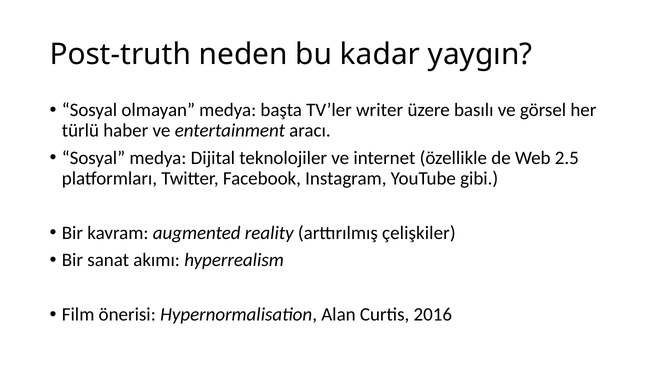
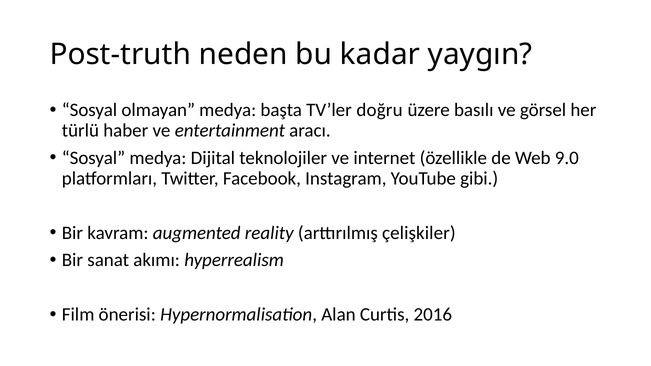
writer: writer -> doğru
2.5: 2.5 -> 9.0
